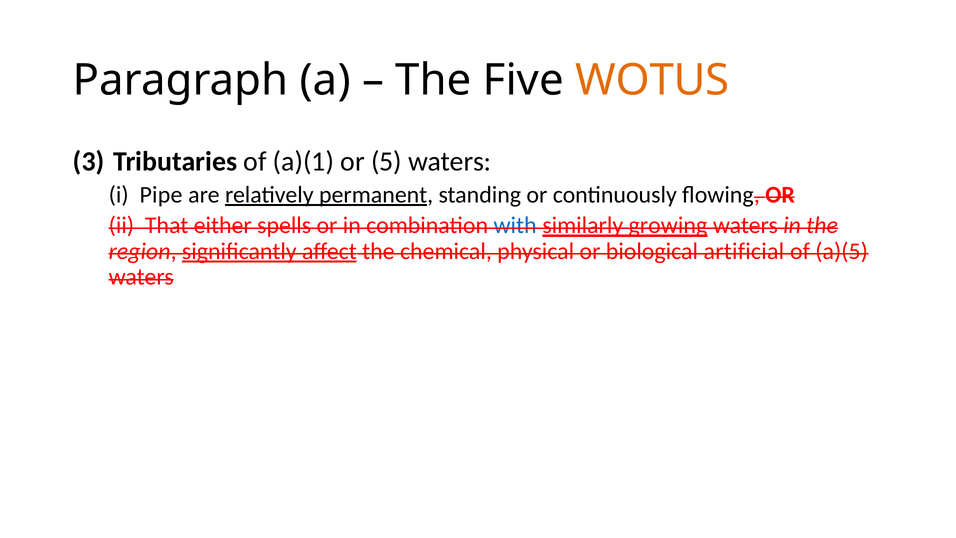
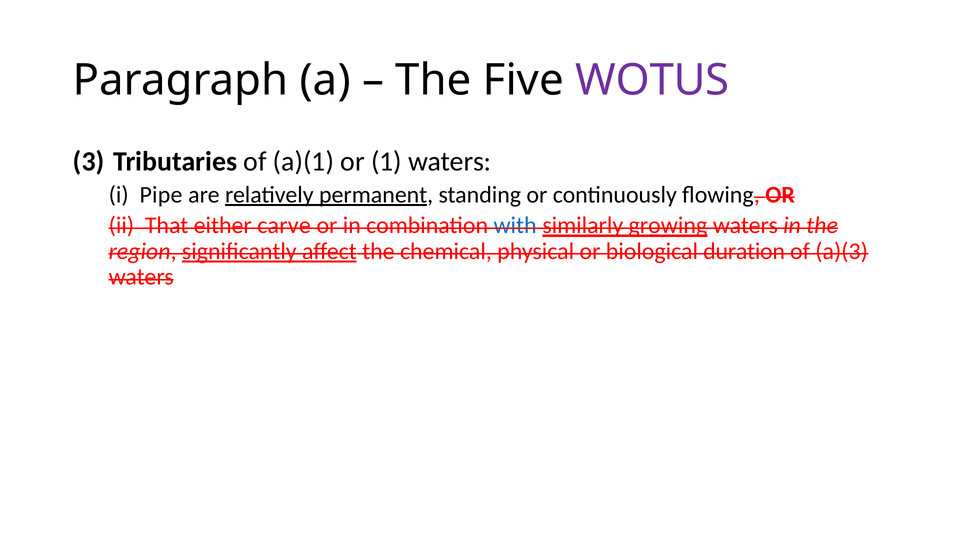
WOTUS colour: orange -> purple
5: 5 -> 1
spells: spells -> carve
artificial: artificial -> duration
a)(5: a)(5 -> a)(3
